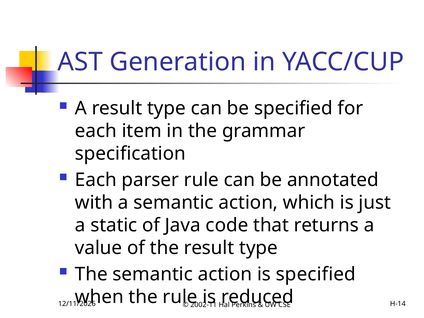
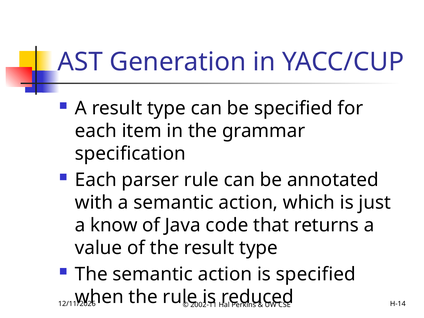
static: static -> know
